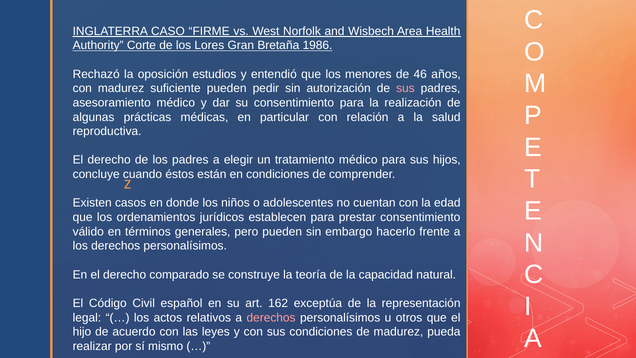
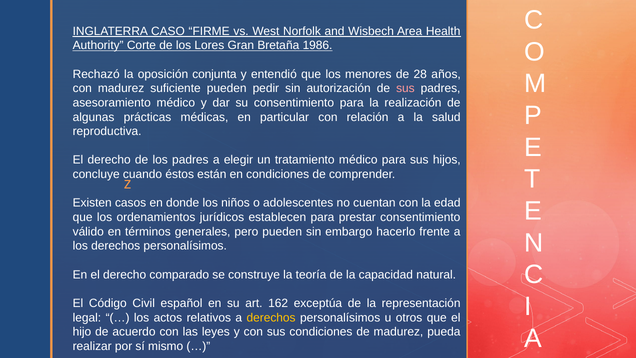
estudios: estudios -> conjunta
46: 46 -> 28
derechos at (271, 317) colour: pink -> yellow
